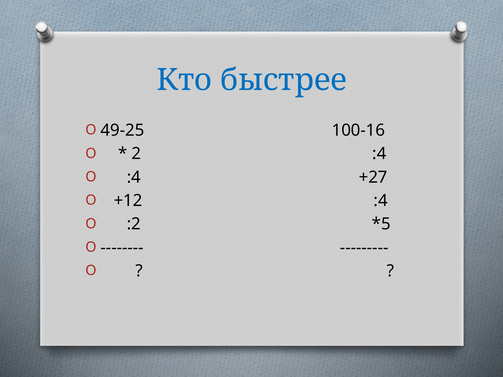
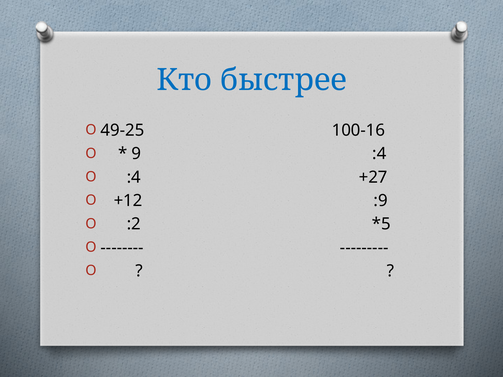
2: 2 -> 9
+12 :4: :4 -> :9
